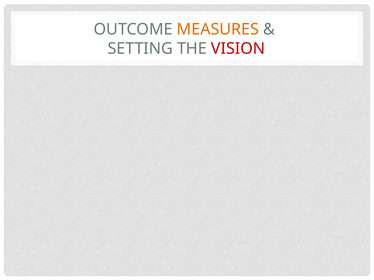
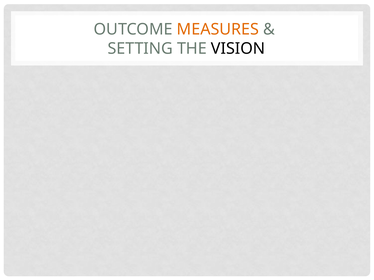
VISION colour: red -> black
